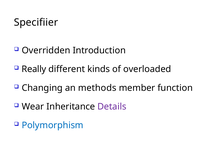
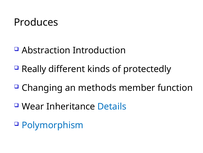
Specifiier: Specifiier -> Produces
Overridden: Overridden -> Abstraction
overloaded: overloaded -> protectedly
Details colour: purple -> blue
